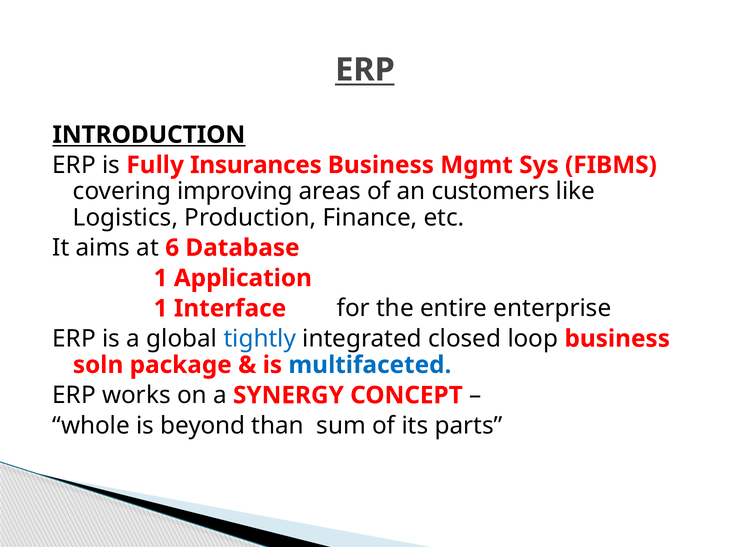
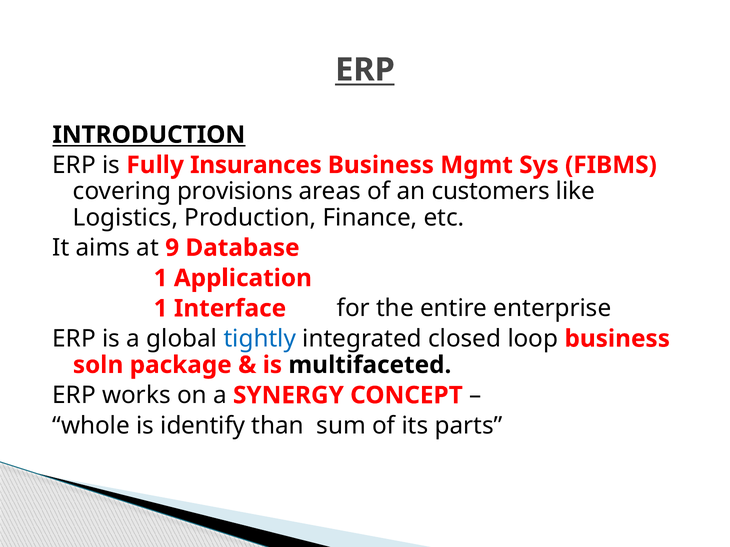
improving: improving -> provisions
6: 6 -> 9
multifaceted colour: blue -> black
beyond: beyond -> identify
